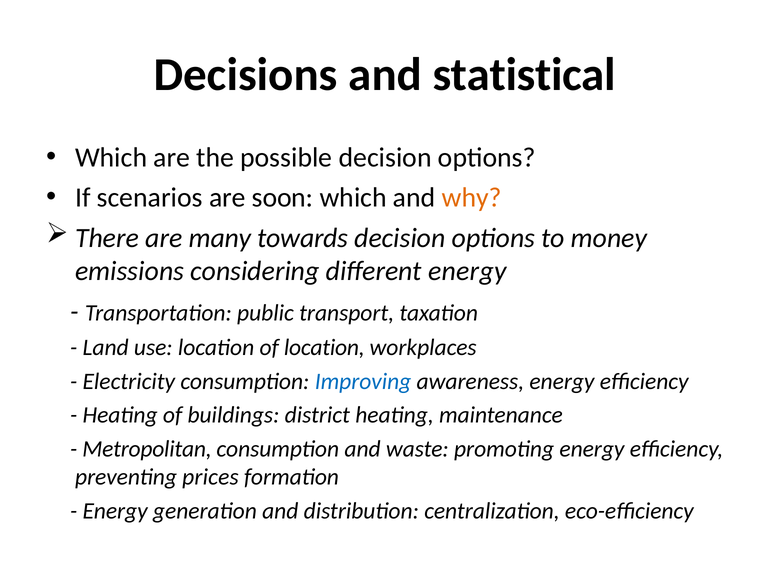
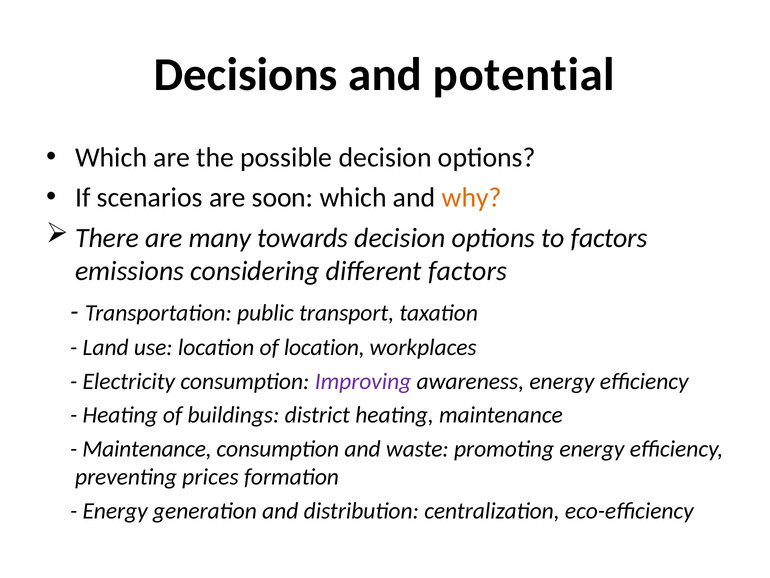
statistical: statistical -> potential
to money: money -> factors
different energy: energy -> factors
Improving colour: blue -> purple
Metropolitan at (147, 449): Metropolitan -> Maintenance
